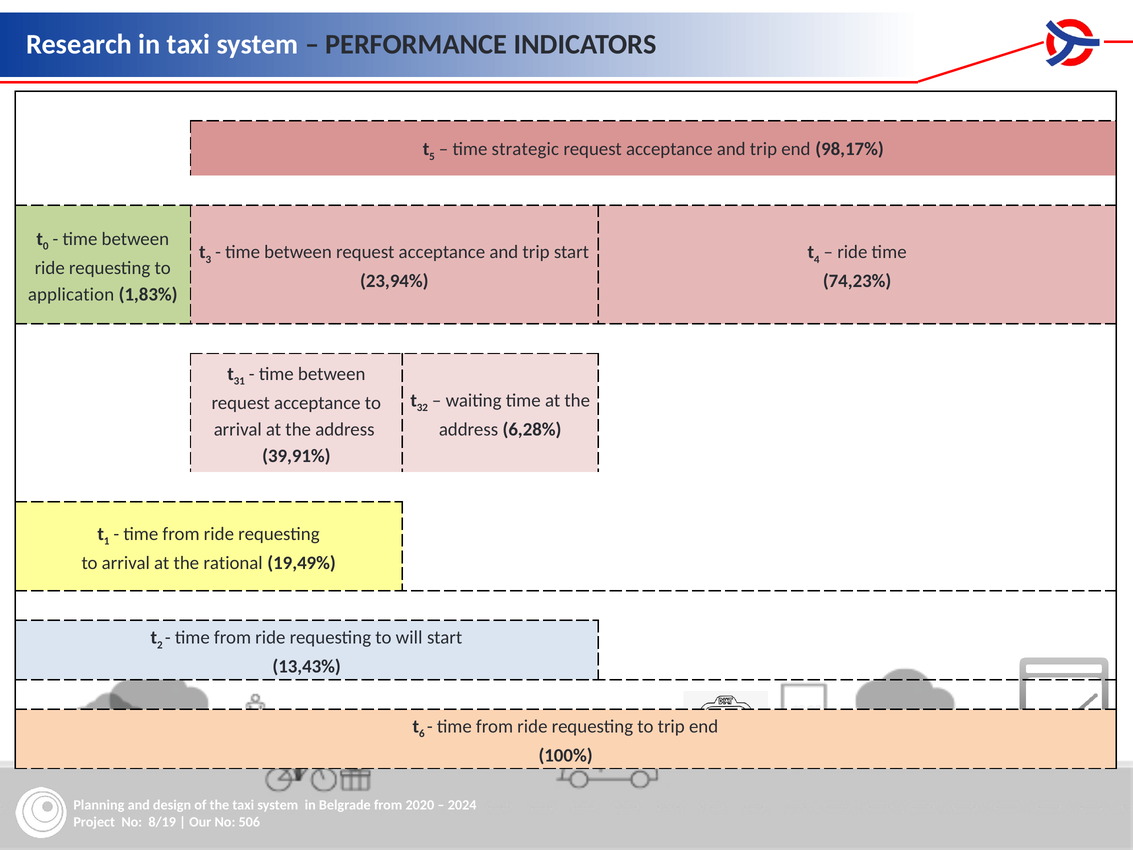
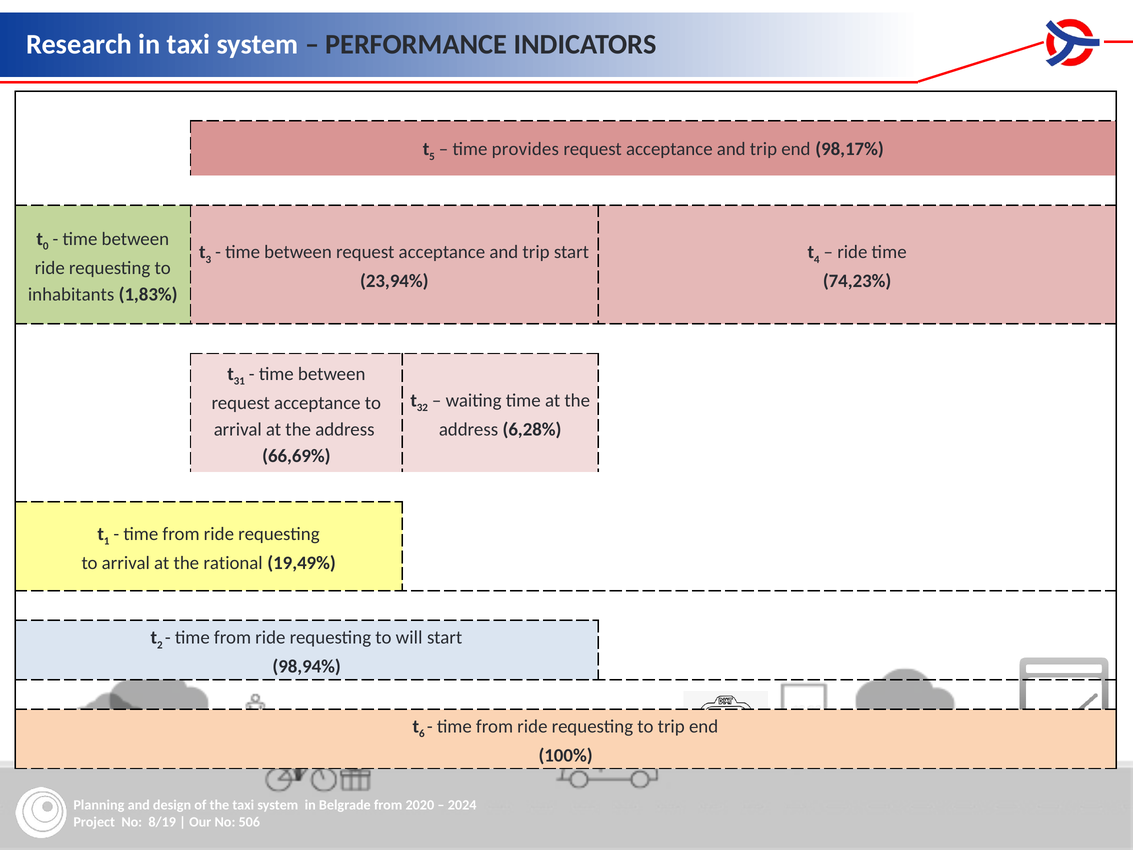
strategic: strategic -> provides
application: application -> inhabitants
39,91%: 39,91% -> 66,69%
13,43%: 13,43% -> 98,94%
